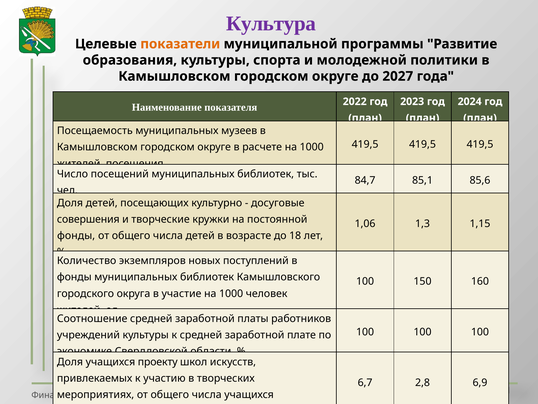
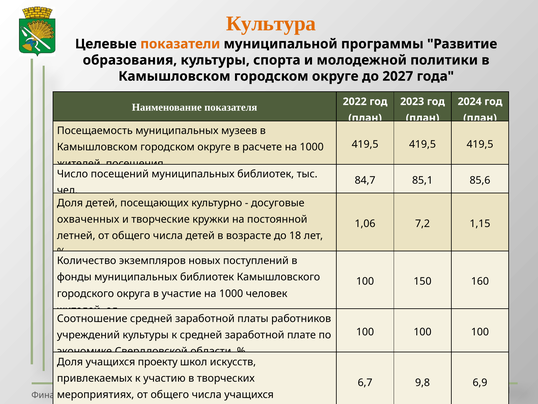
Культура colour: purple -> orange
совершения: совершения -> охваченных
1,3: 1,3 -> 7,2
фонды at (76, 236): фонды -> летней
2,8: 2,8 -> 9,8
